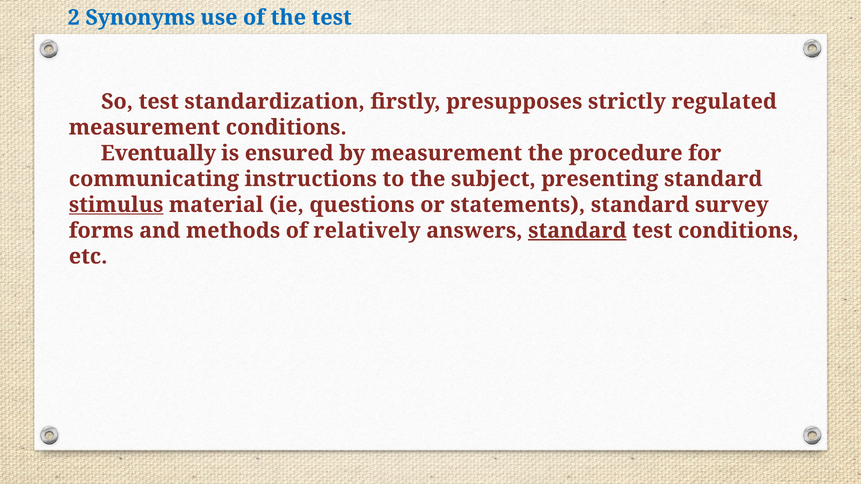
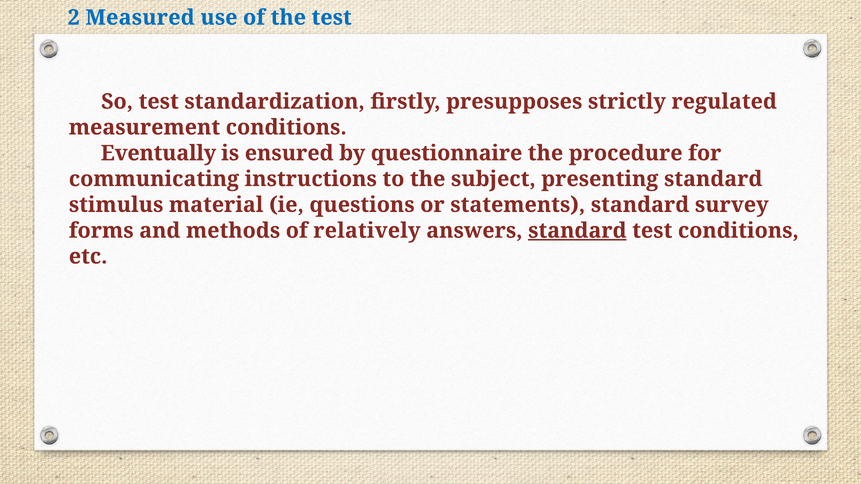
Synonyms: Synonyms -> Measured
by measurement: measurement -> questionnaire
stimulus underline: present -> none
